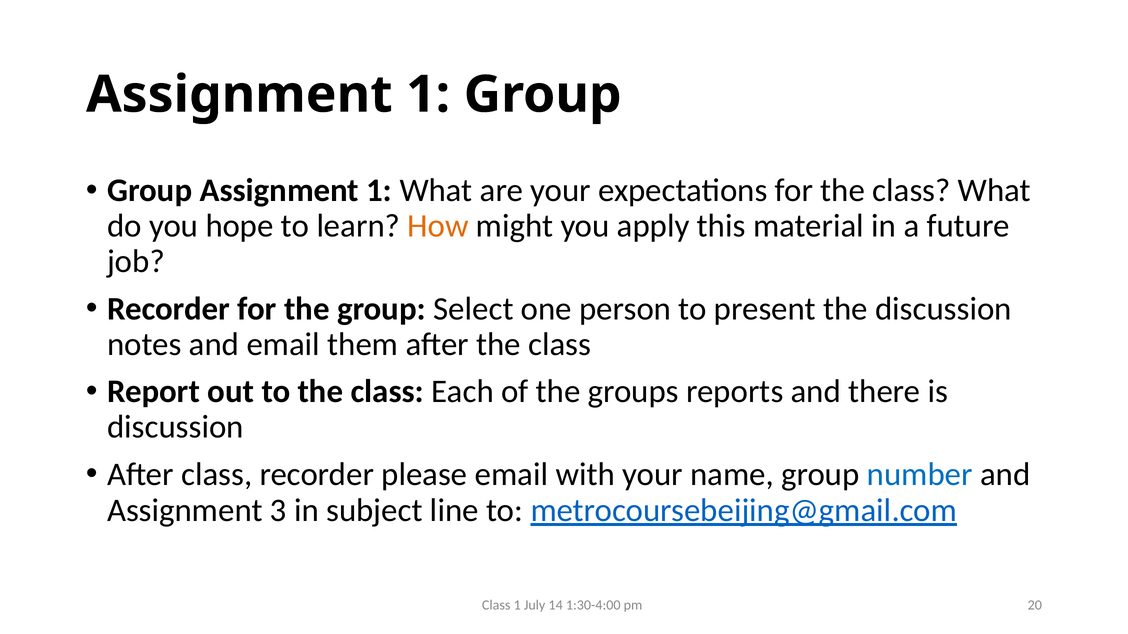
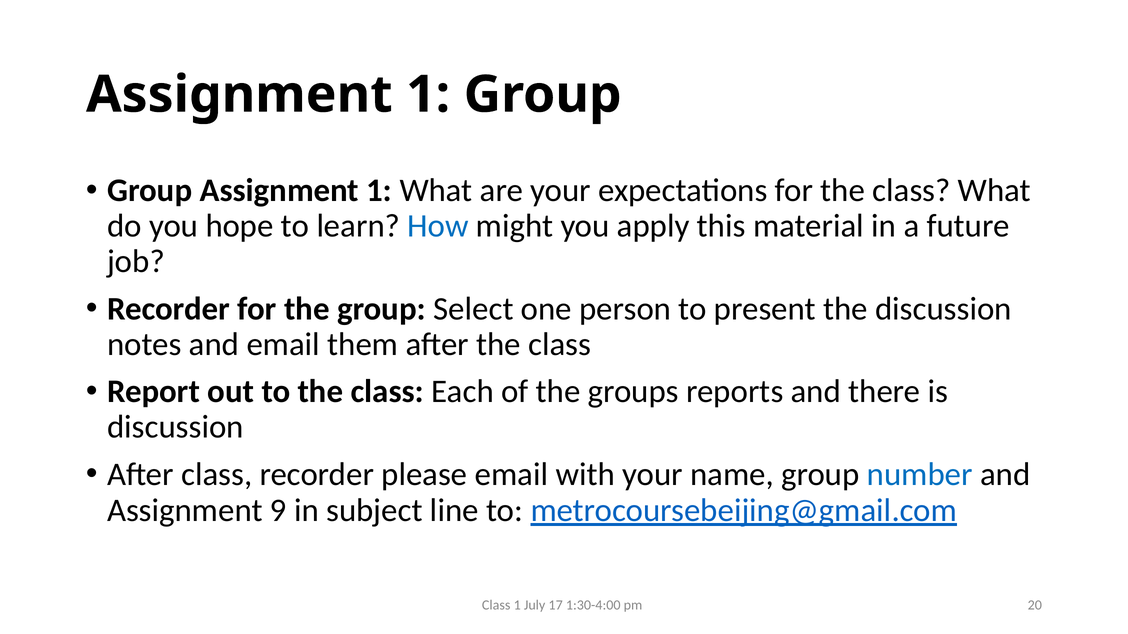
How colour: orange -> blue
3: 3 -> 9
14: 14 -> 17
